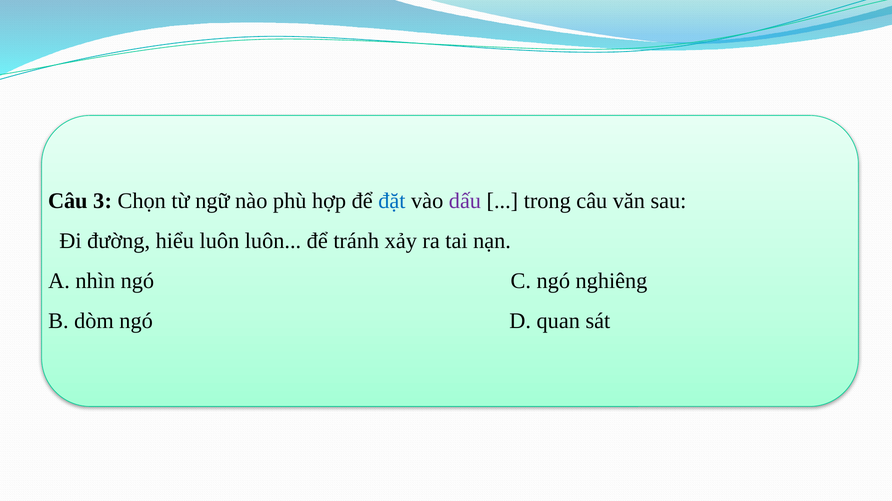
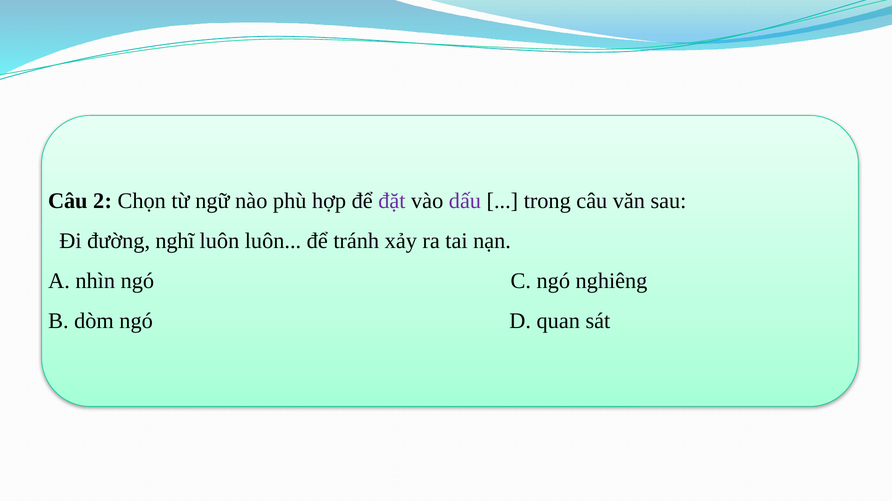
3: 3 -> 2
đặt colour: blue -> purple
hiểu: hiểu -> nghĩ
